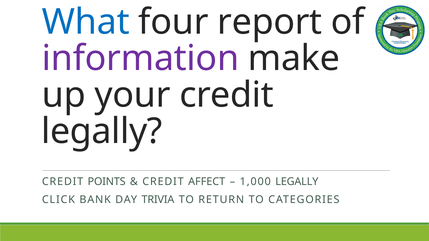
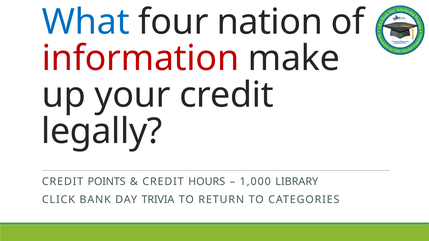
report: report -> nation
information colour: purple -> red
AFFECT: AFFECT -> HOURS
1,000 LEGALLY: LEGALLY -> LIBRARY
